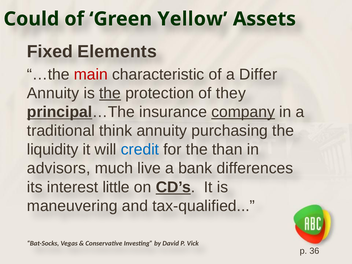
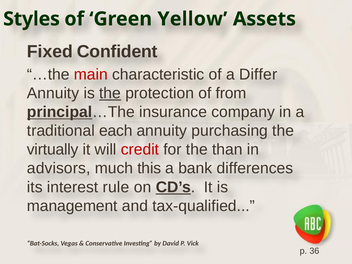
Could: Could -> Styles
Elements: Elements -> Confident
they: they -> from
company underline: present -> none
think: think -> each
liquidity: liquidity -> virtually
credit colour: blue -> red
live: live -> this
little: little -> rule
maneuvering: maneuvering -> management
